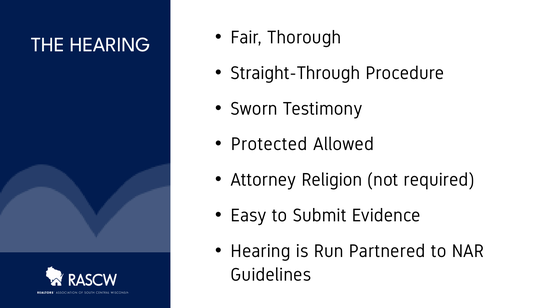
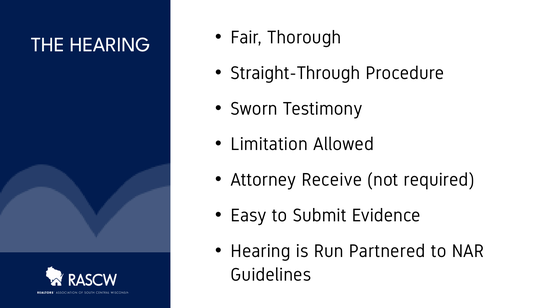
Protected: Protected -> Limitation
Religion: Religion -> Receive
